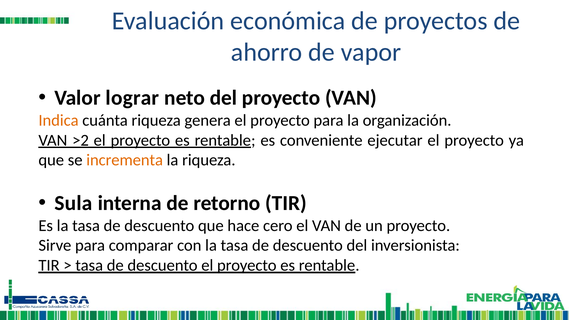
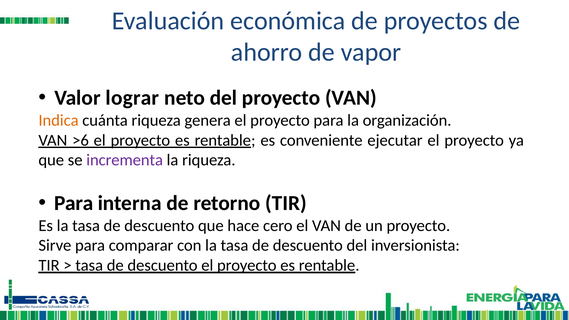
>2: >2 -> >6
incrementa colour: orange -> purple
Sula at (74, 203): Sula -> Para
